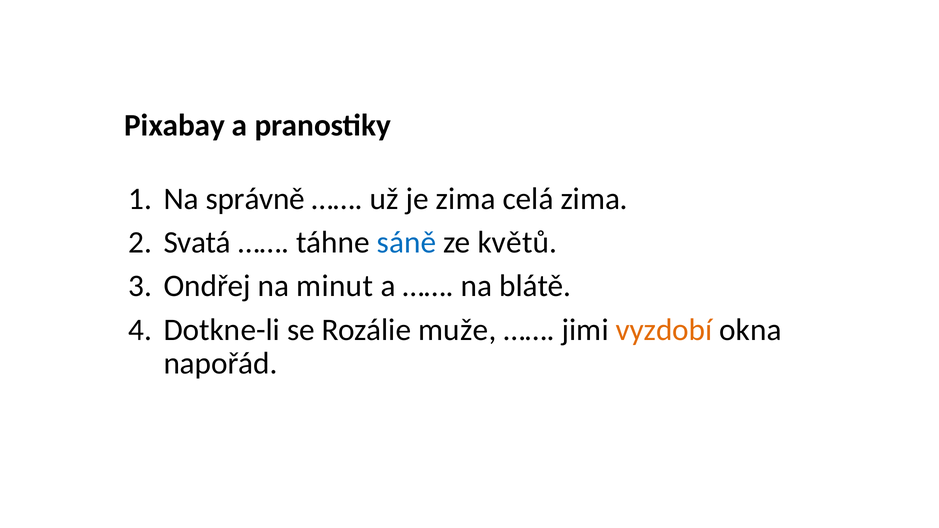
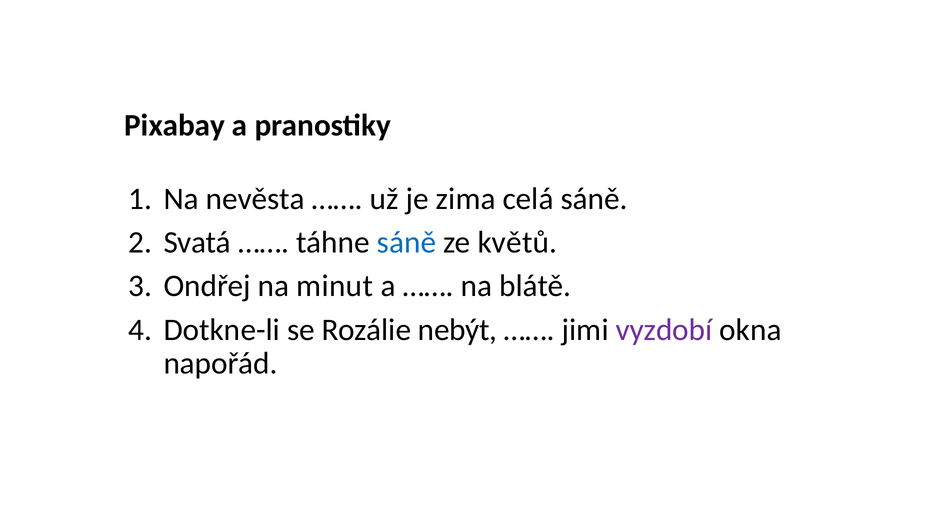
správně: správně -> nevěsta
celá zima: zima -> sáně
muže: muže -> nebýt
vyzdobí colour: orange -> purple
